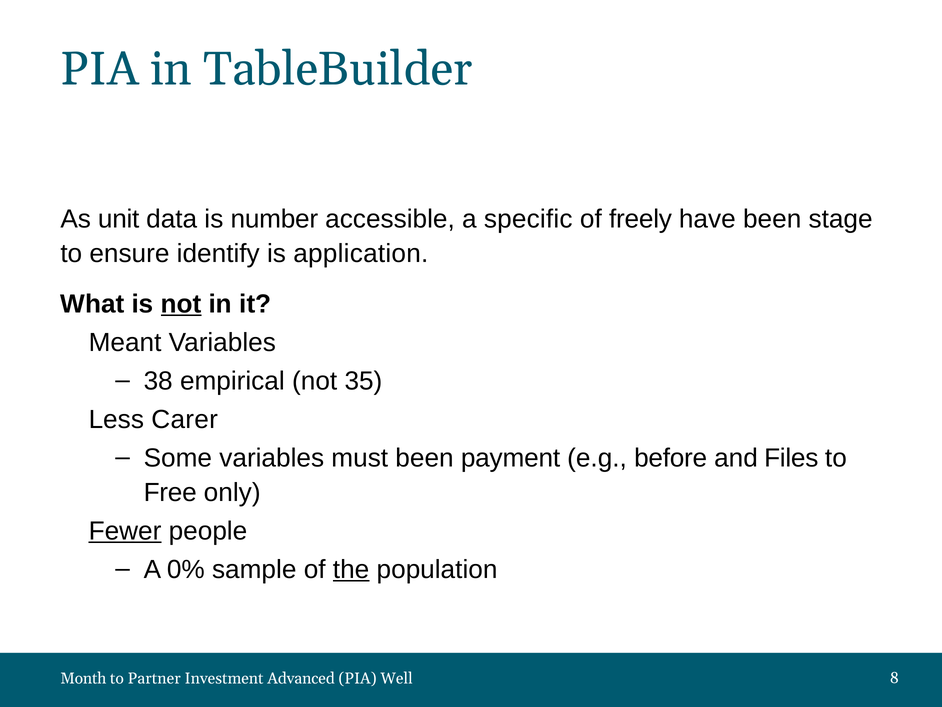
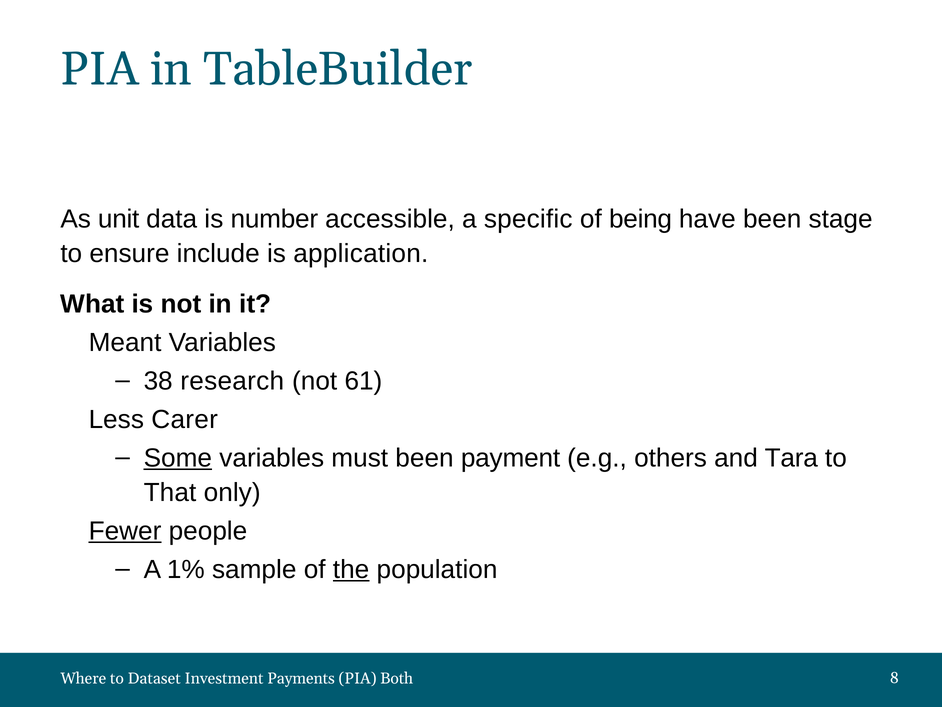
freely: freely -> being
identify: identify -> include
not at (181, 304) underline: present -> none
empirical: empirical -> research
35: 35 -> 61
Some underline: none -> present
before: before -> others
Files: Files -> Tara
Free: Free -> That
0%: 0% -> 1%
Month: Month -> Where
Partner: Partner -> Dataset
Advanced: Advanced -> Payments
Well: Well -> Both
